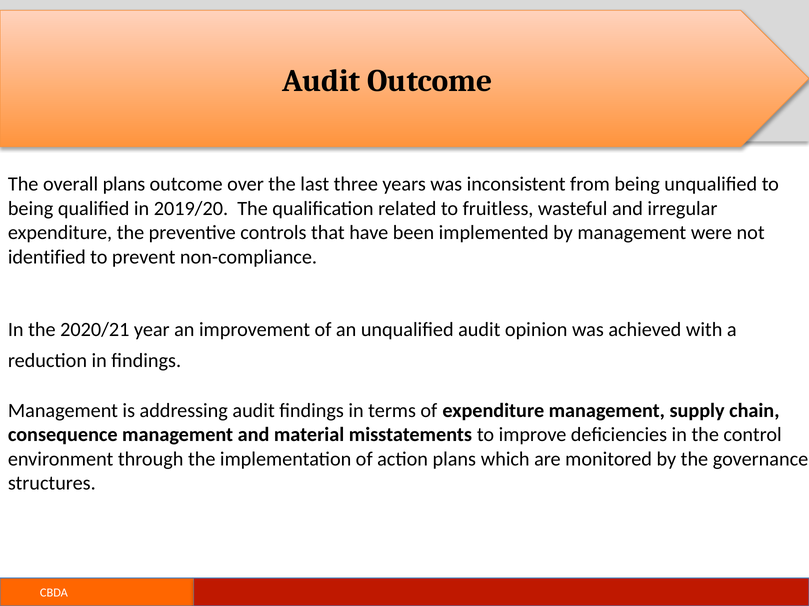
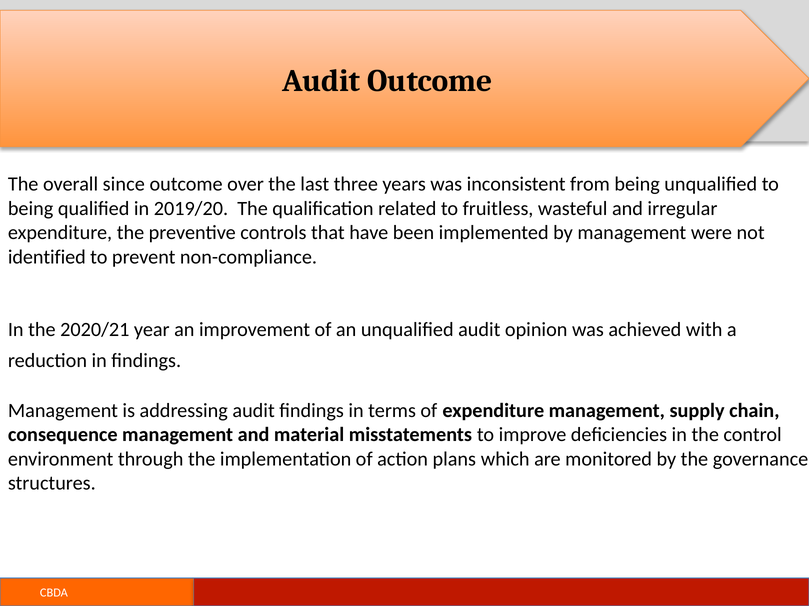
overall plans: plans -> since
